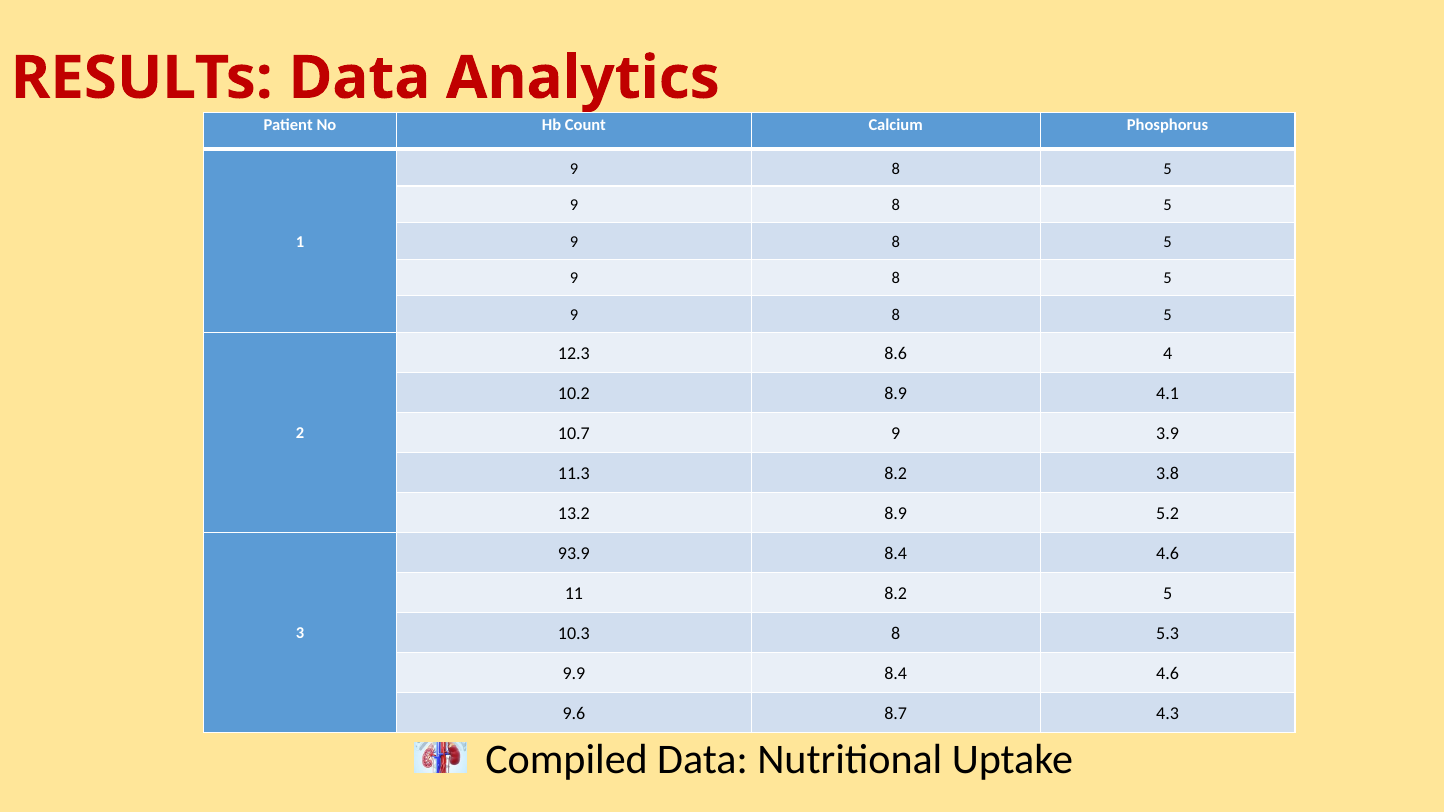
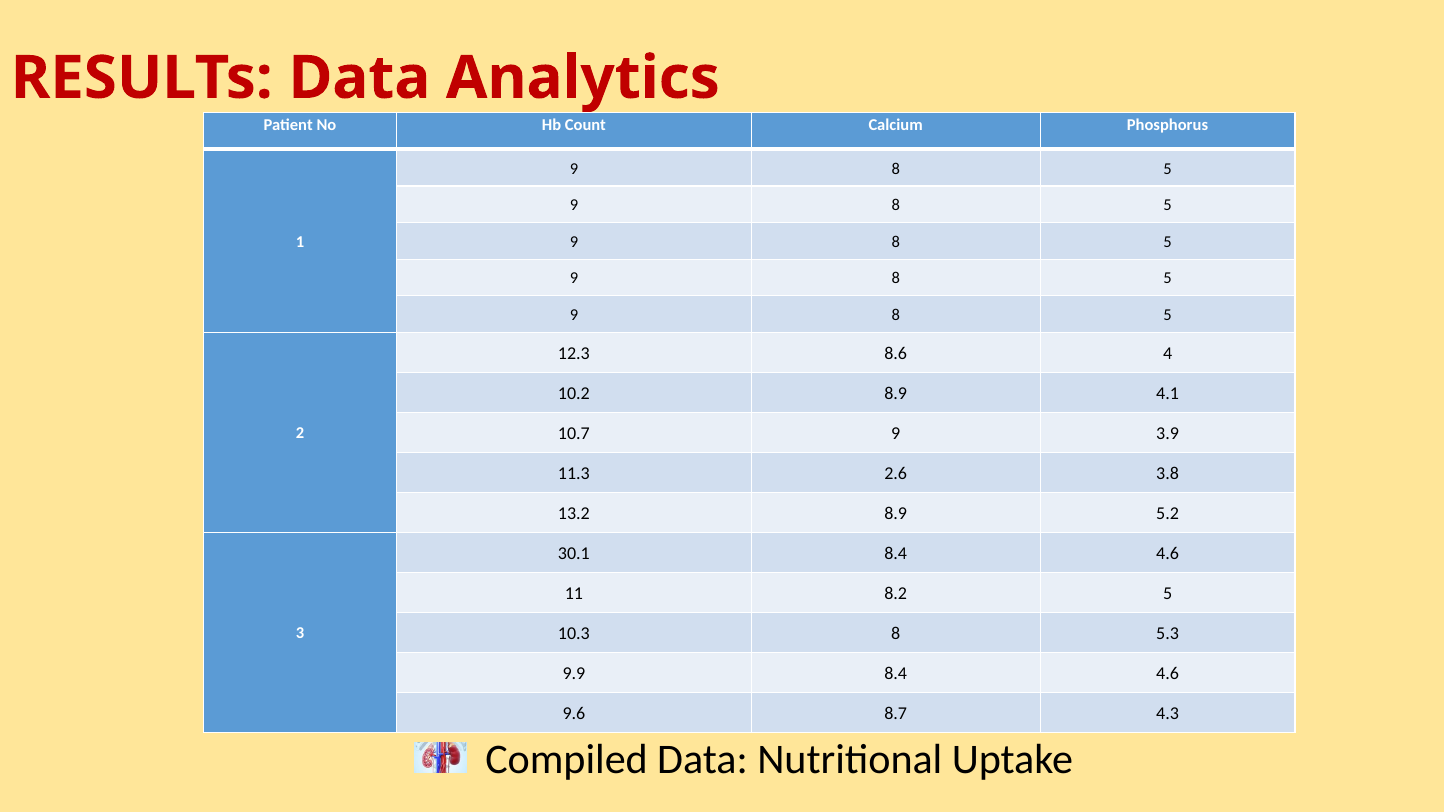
11.3 8.2: 8.2 -> 2.6
93.9: 93.9 -> 30.1
